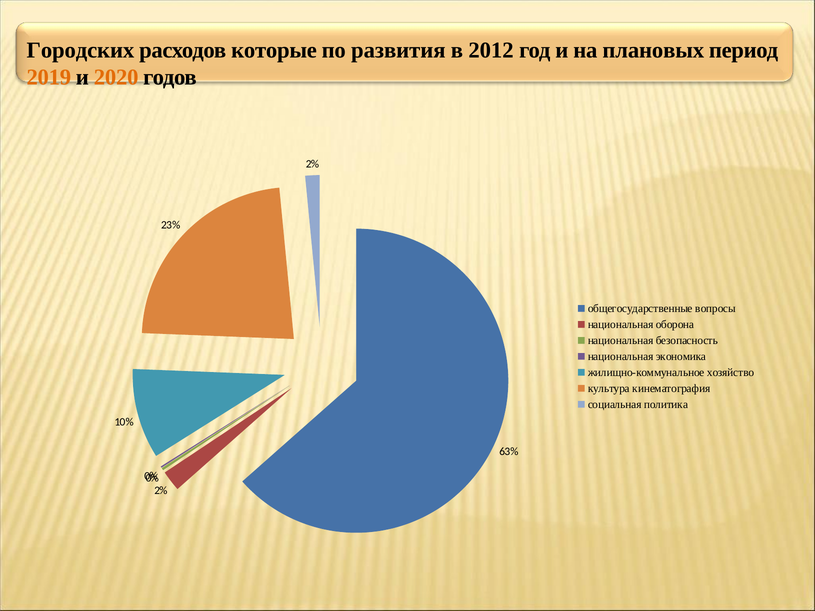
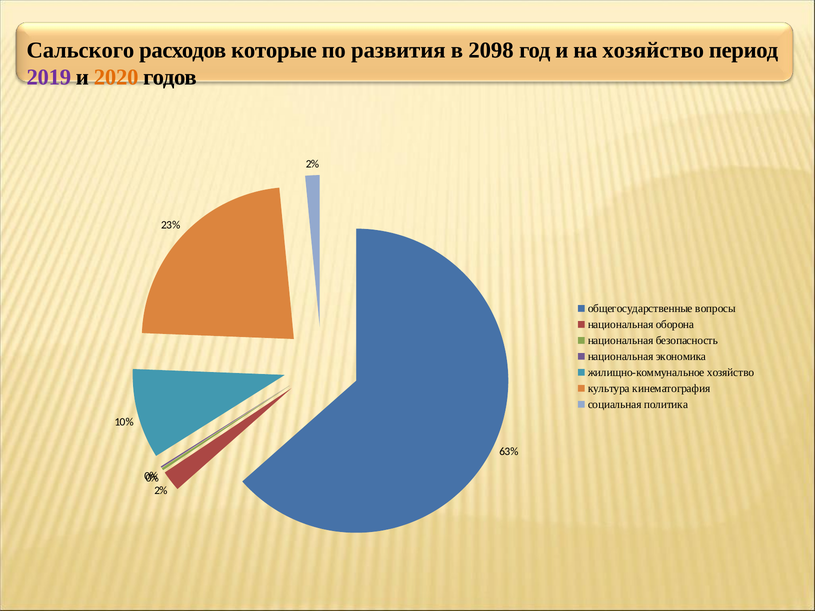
Городских: Городских -> Сальского
2012: 2012 -> 2098
на плановых: плановых -> хозяйство
2019 colour: orange -> purple
